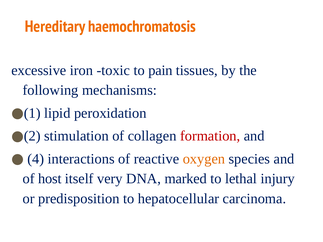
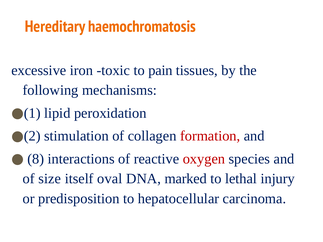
4: 4 -> 8
oxygen colour: orange -> red
host: host -> size
very: very -> oval
